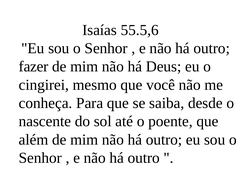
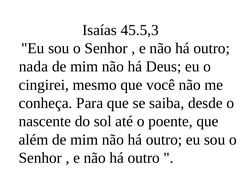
55.5,6: 55.5,6 -> 45.5,3
fazer: fazer -> nada
